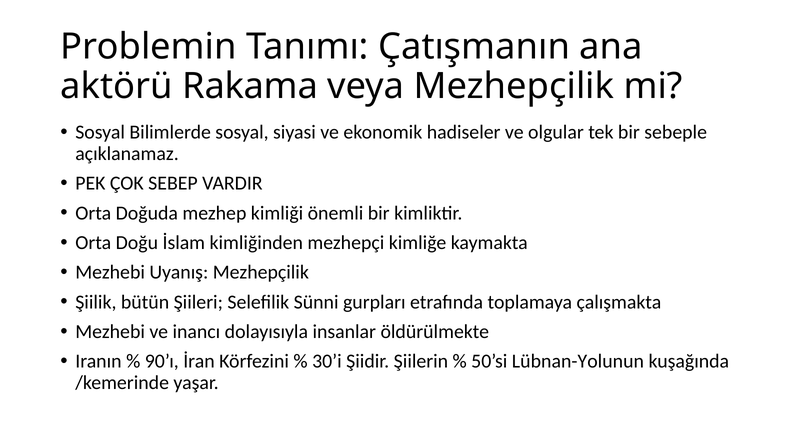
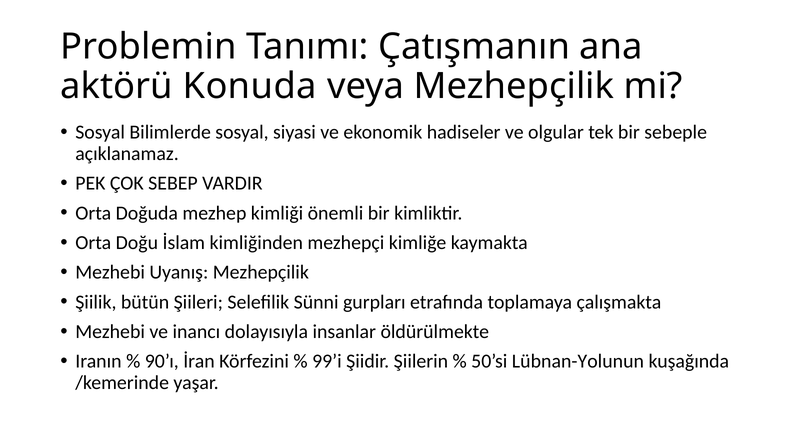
Rakama: Rakama -> Konuda
30’i: 30’i -> 99’i
